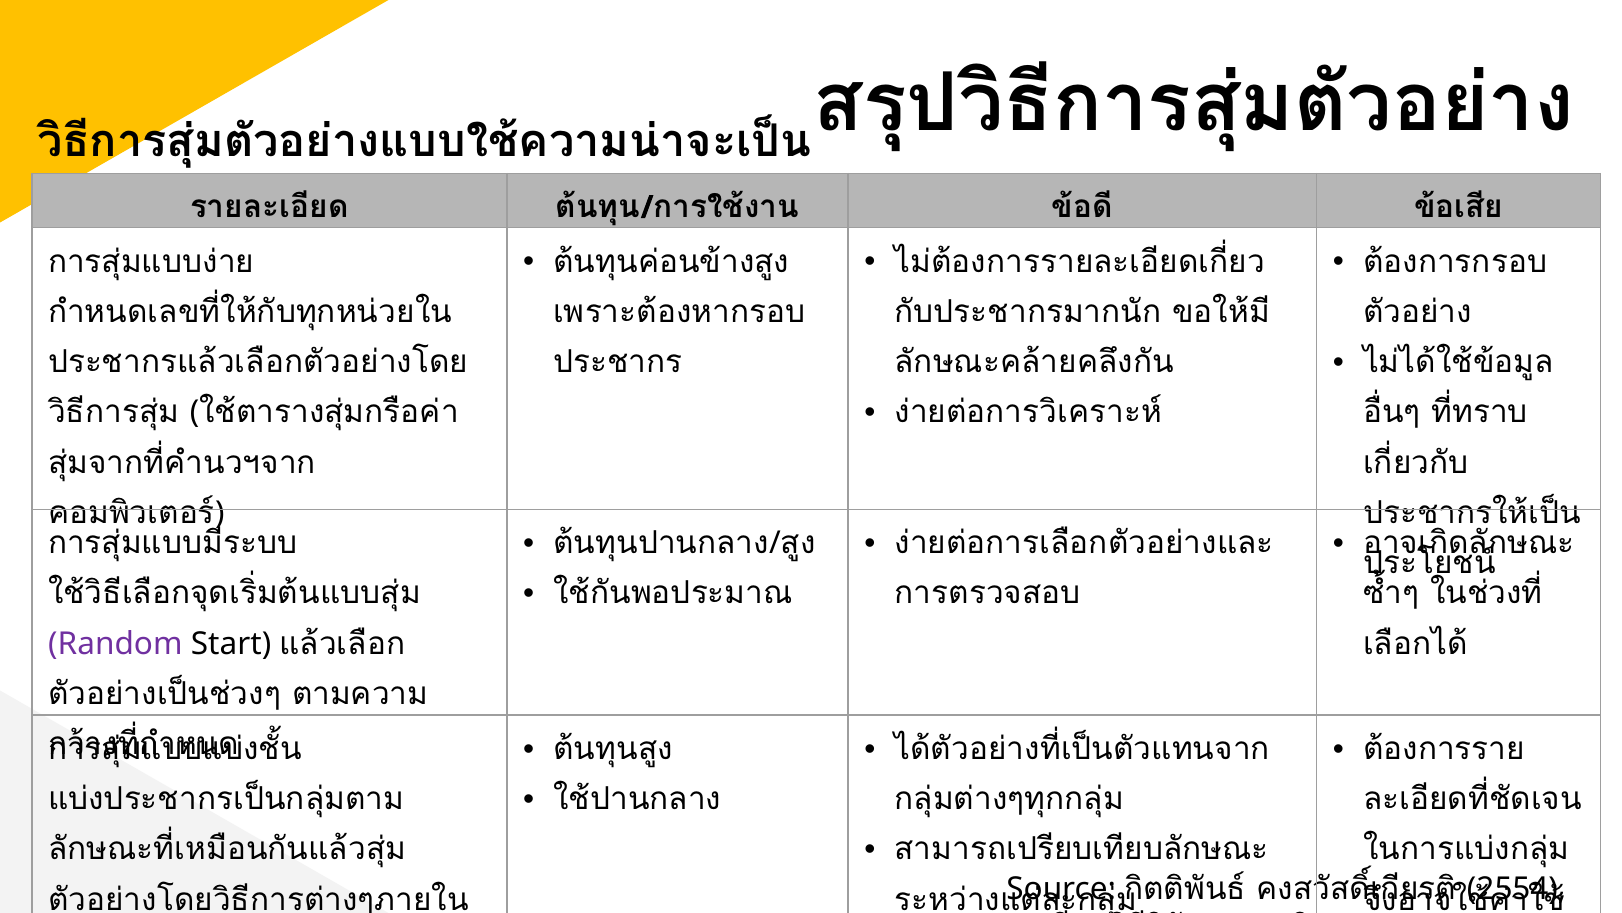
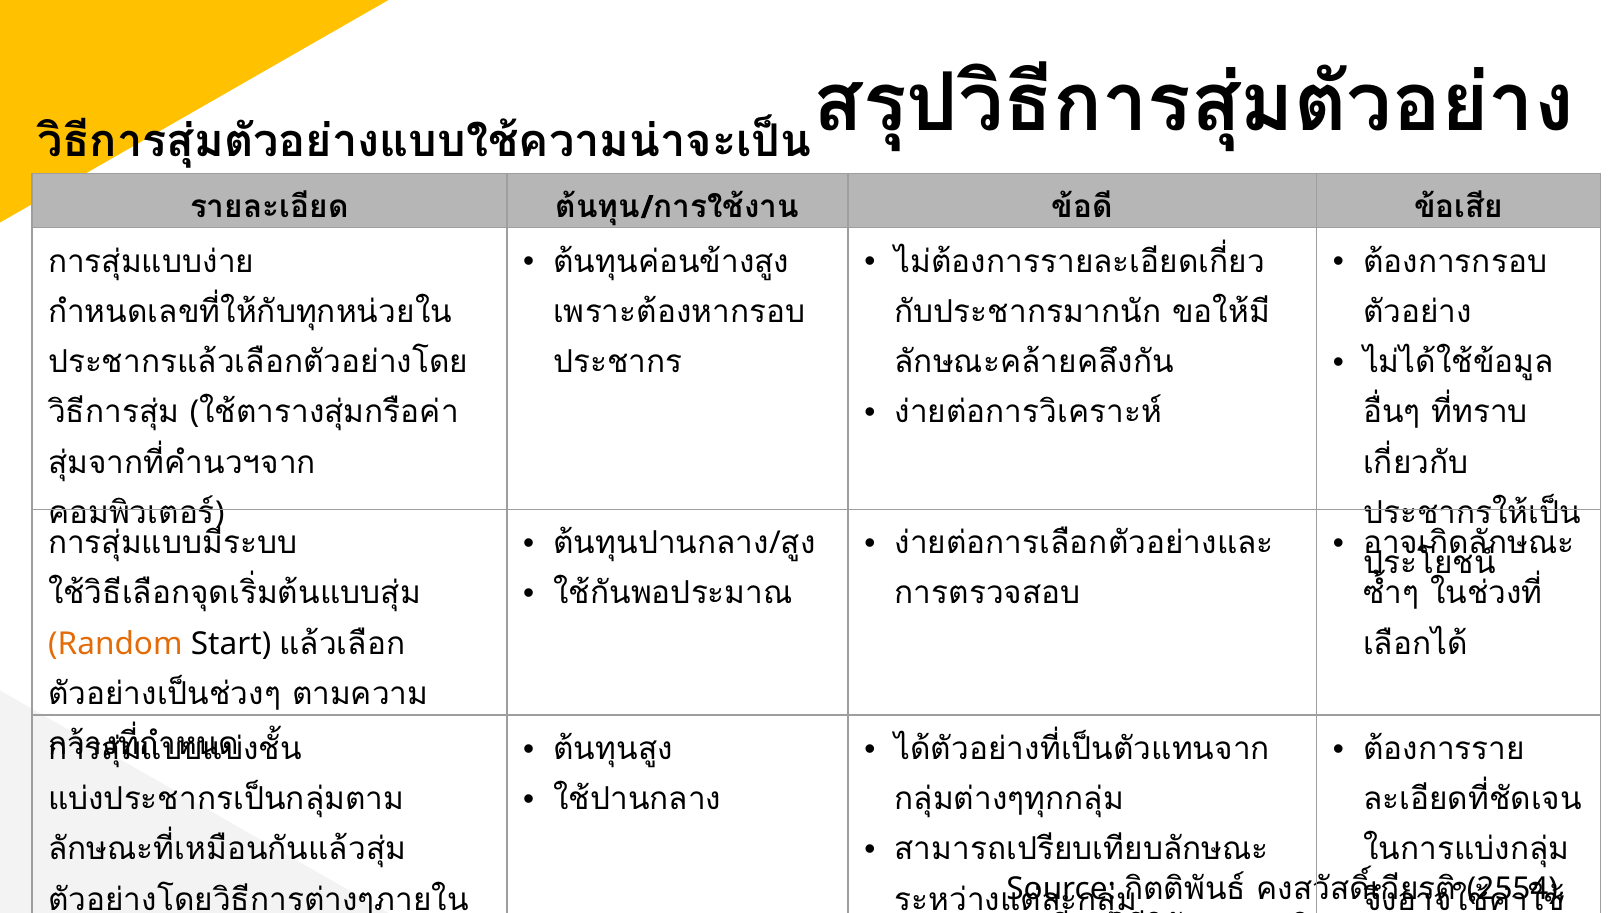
Random colour: purple -> orange
